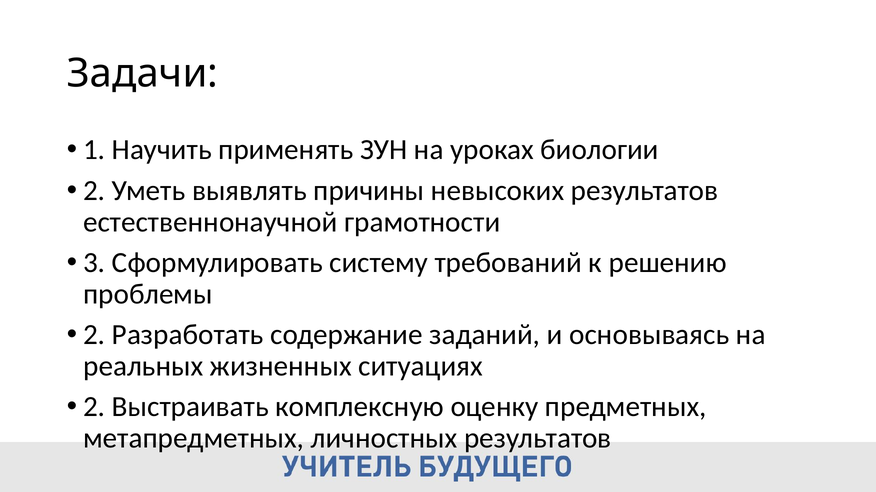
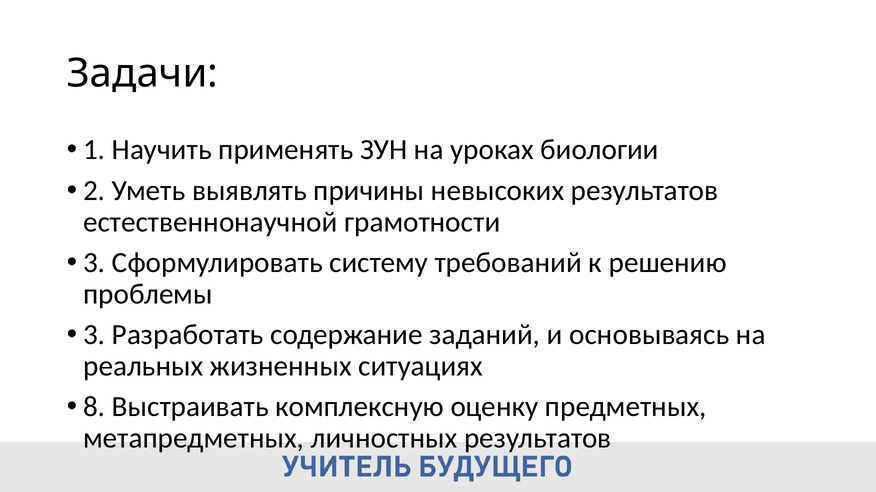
2 at (94, 335): 2 -> 3
2 at (94, 407): 2 -> 8
